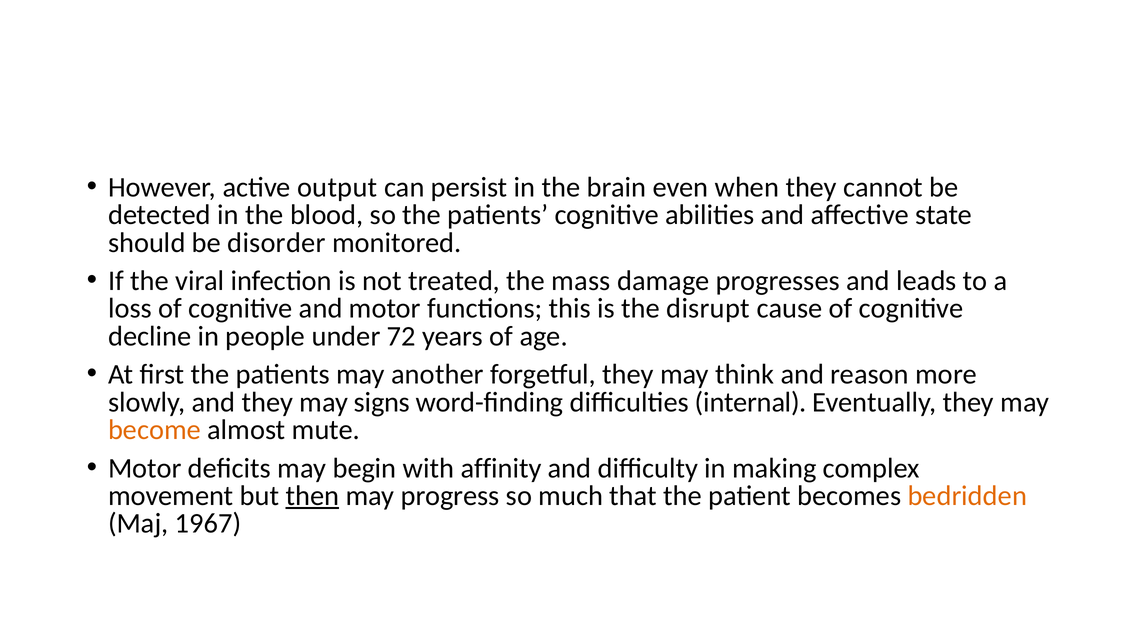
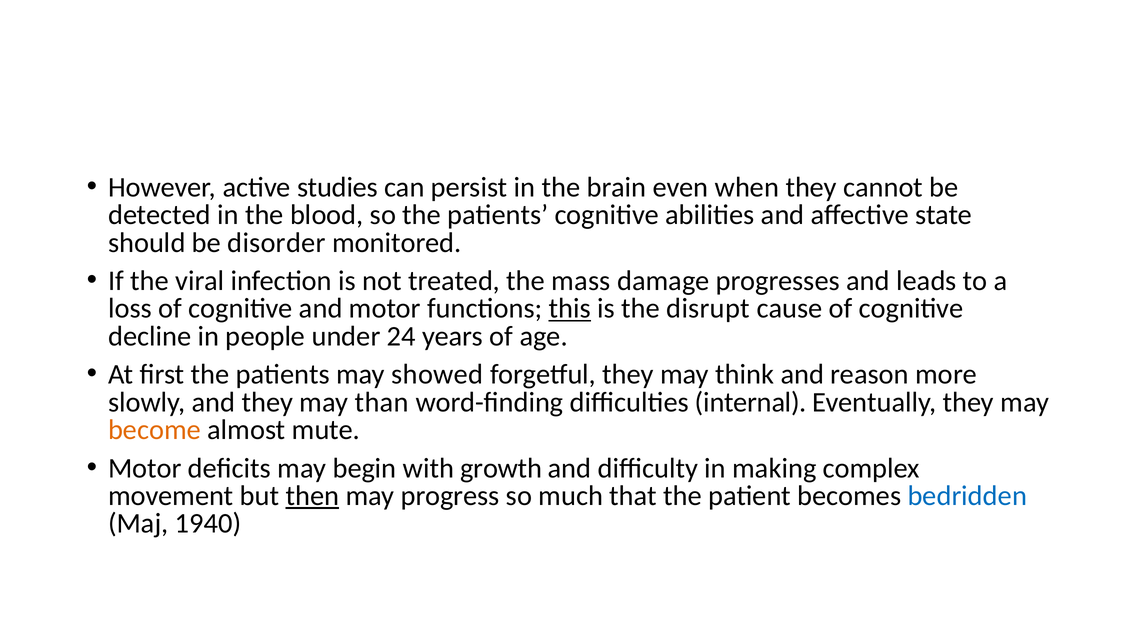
output: output -> studies
this underline: none -> present
72: 72 -> 24
another: another -> showed
signs: signs -> than
affinity: affinity -> growth
bedridden colour: orange -> blue
1967: 1967 -> 1940
